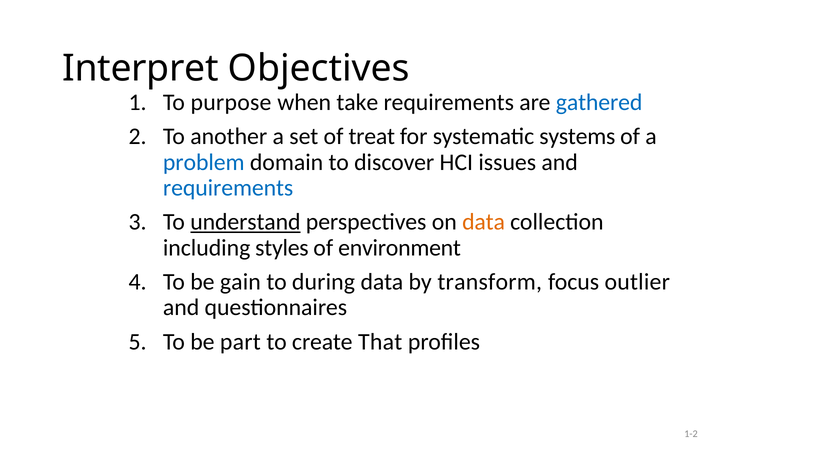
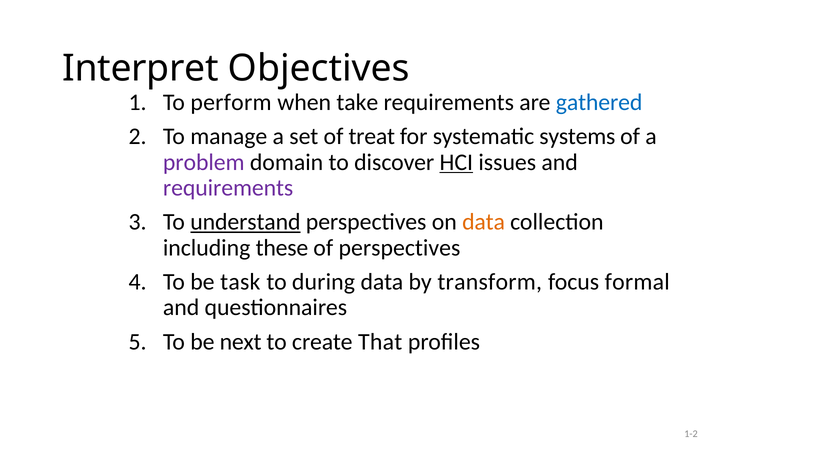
purpose: purpose -> perform
another: another -> manage
problem colour: blue -> purple
HCI underline: none -> present
requirements at (228, 188) colour: blue -> purple
styles: styles -> these
of environment: environment -> perspectives
gain: gain -> task
outlier: outlier -> formal
part: part -> next
